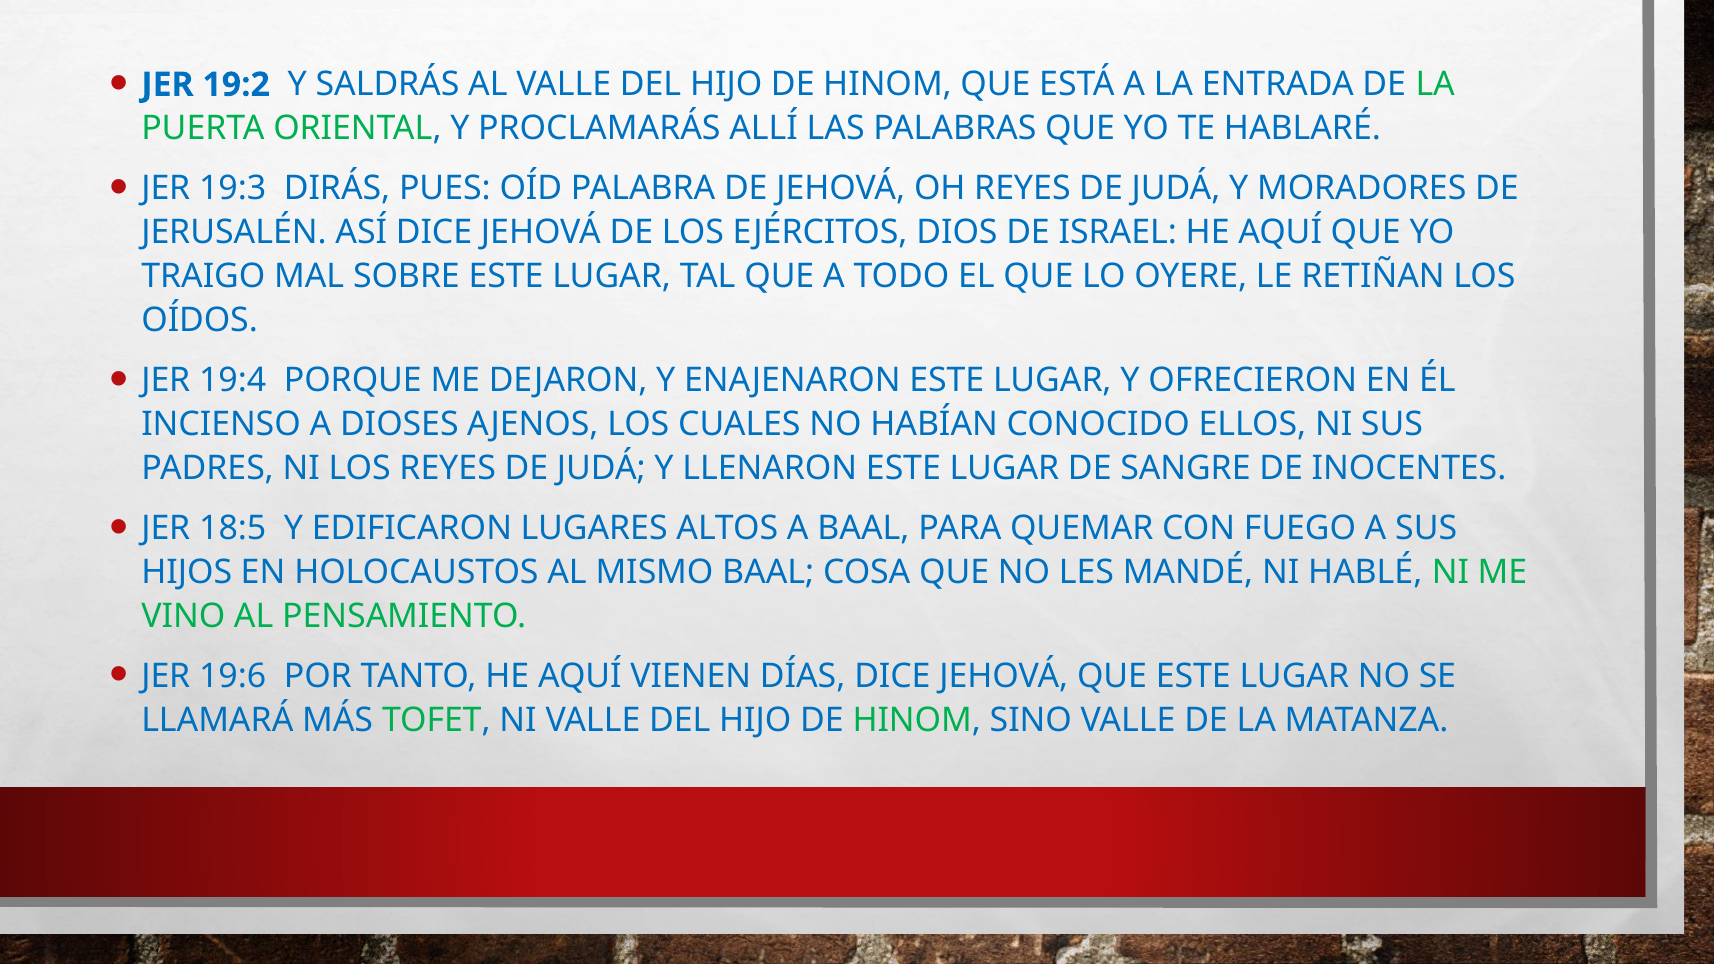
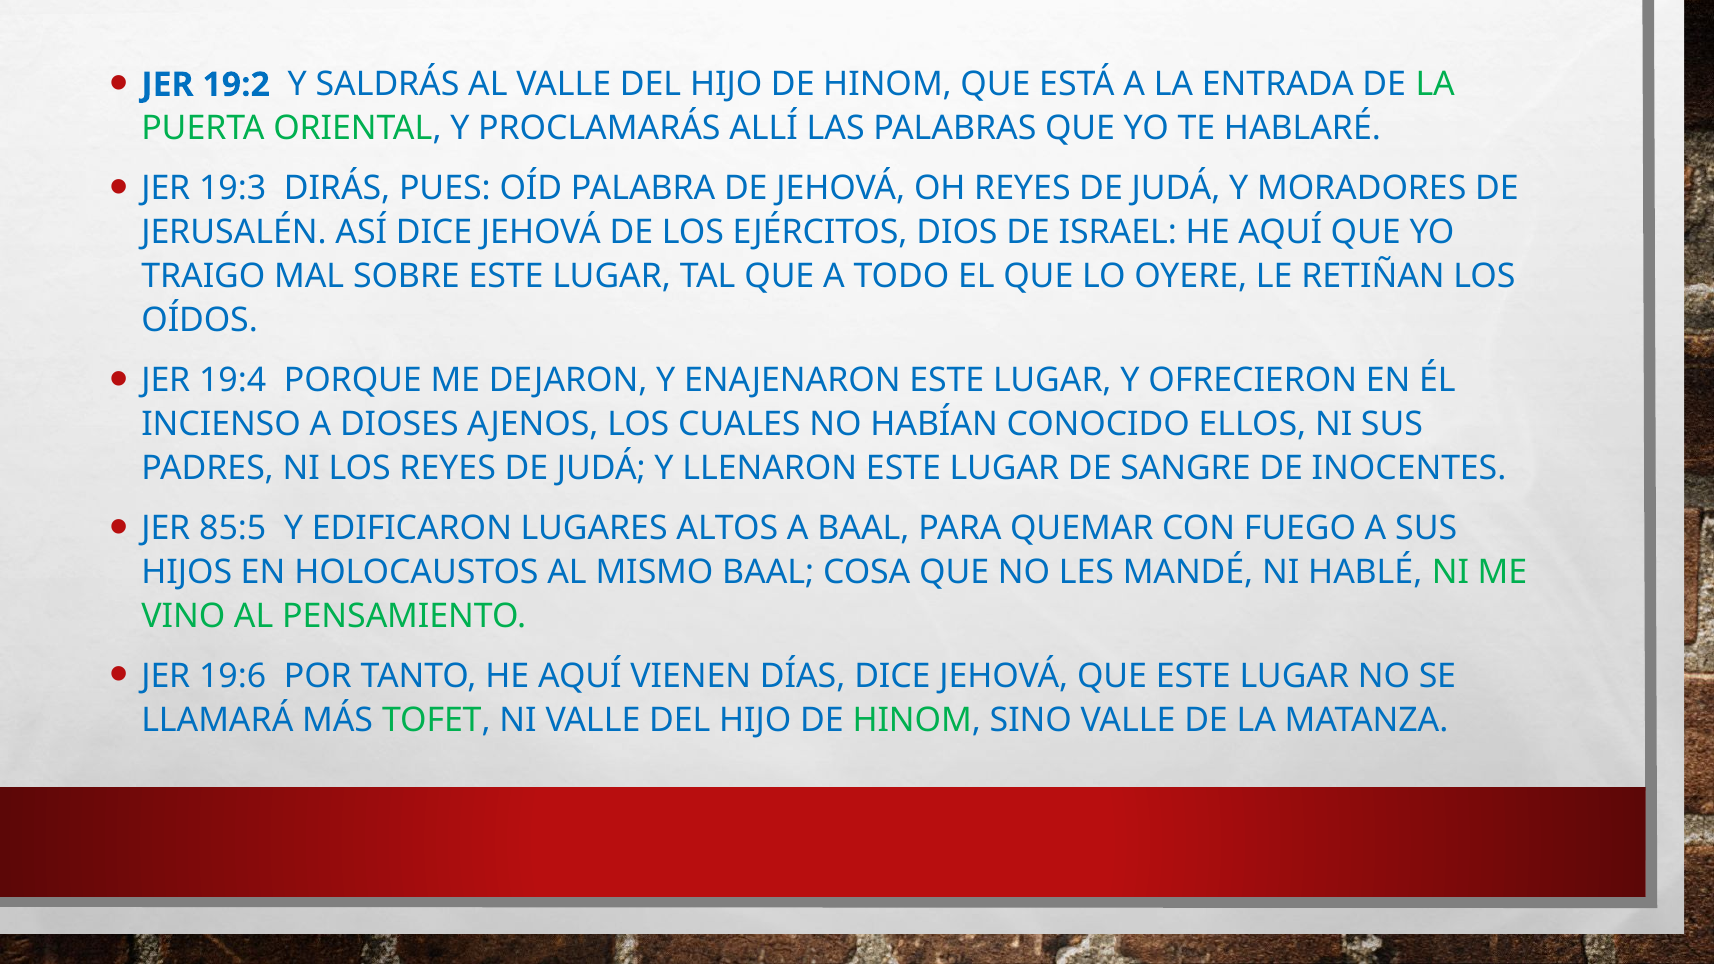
18:5: 18:5 -> 85:5
